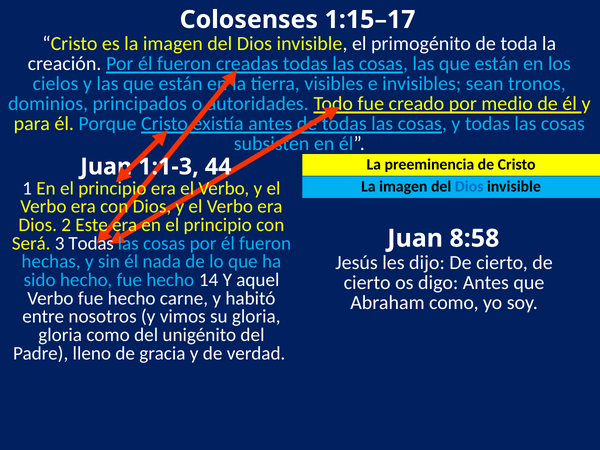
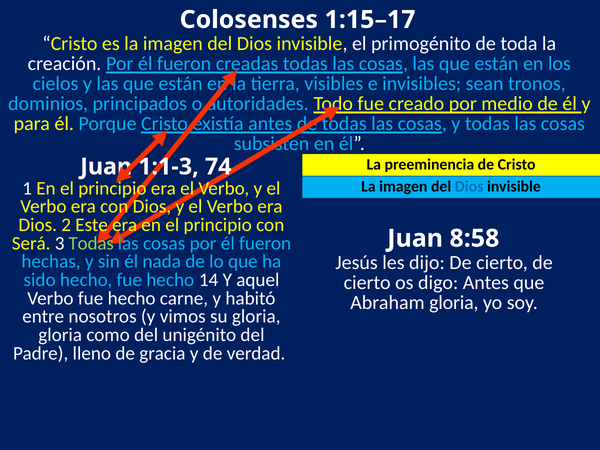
44: 44 -> 74
Todas at (91, 243) colour: white -> light green
Abraham como: como -> gloria
